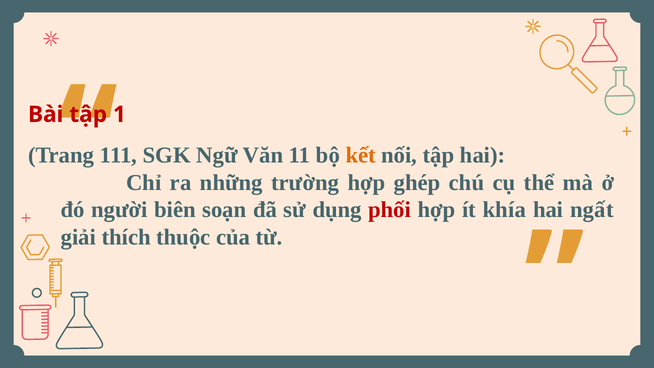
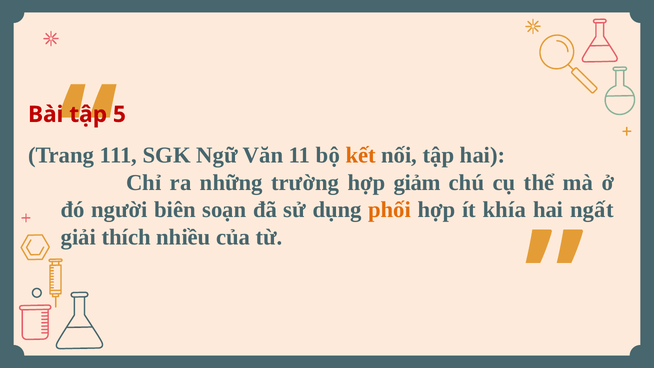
1: 1 -> 5
ghép: ghép -> giảm
phối colour: red -> orange
thuộc: thuộc -> nhiều
